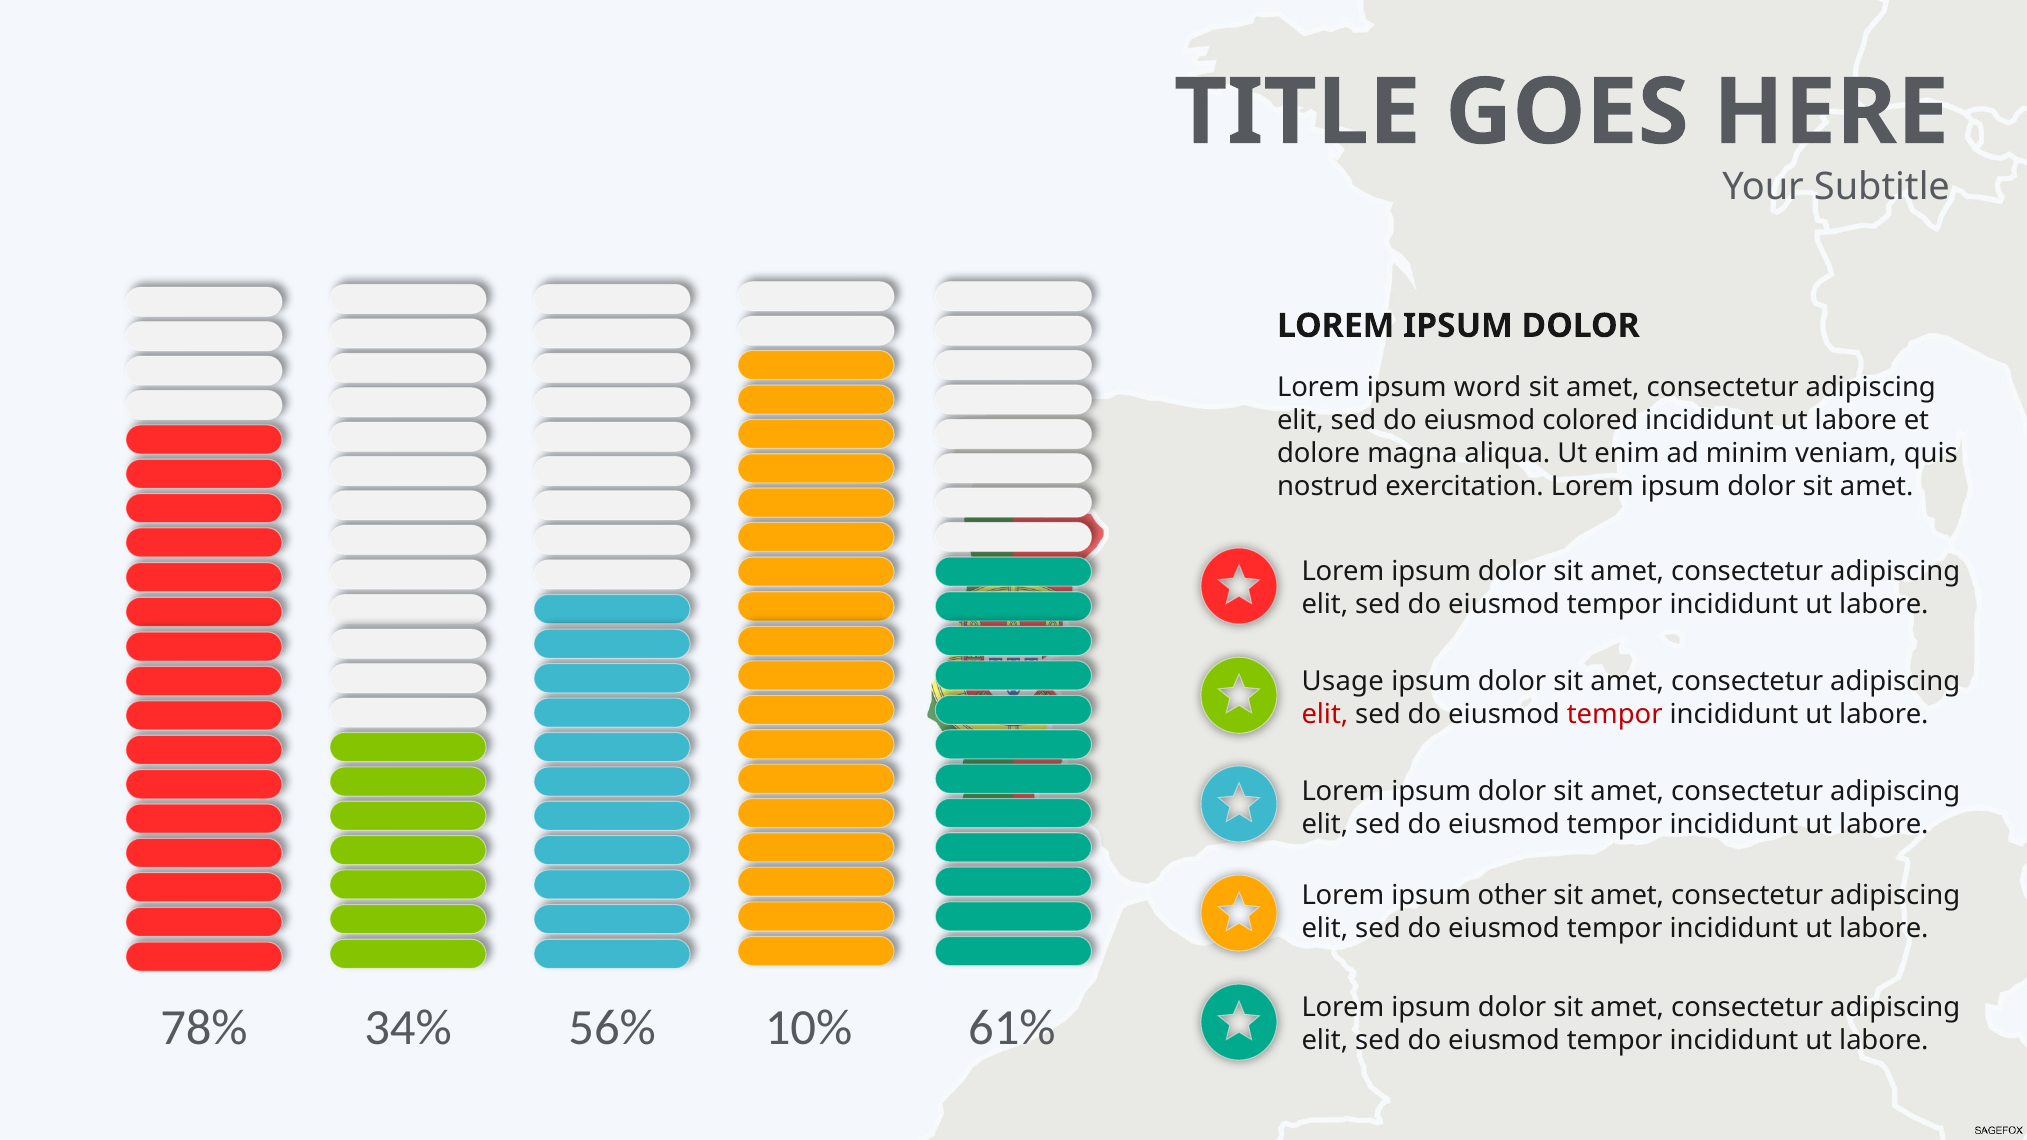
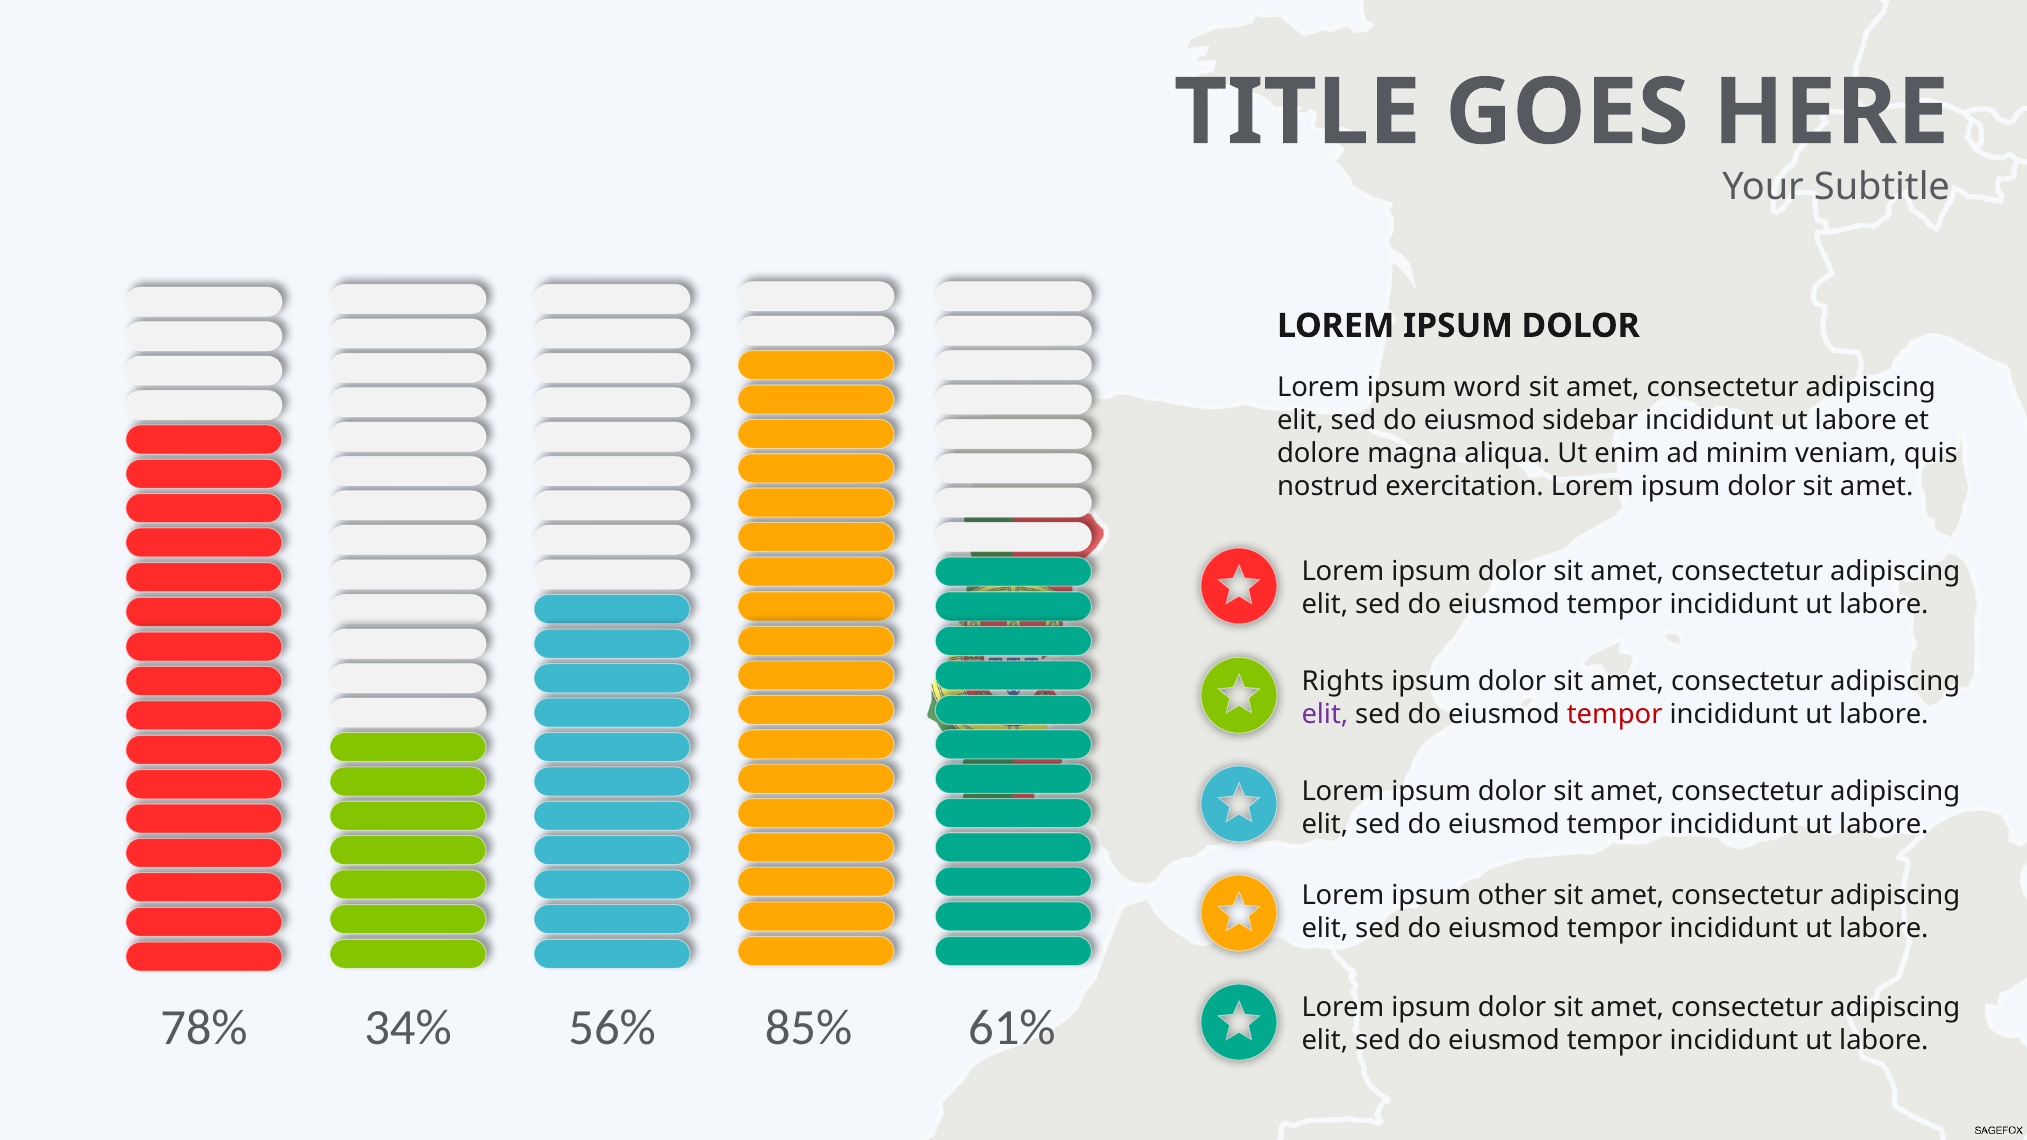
colored: colored -> sidebar
Usage: Usage -> Rights
elit at (1325, 714) colour: red -> purple
10%: 10% -> 85%
